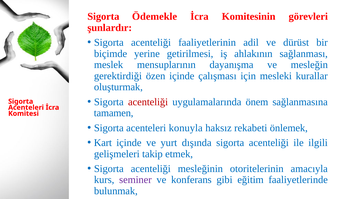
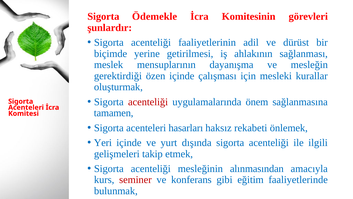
konuyla: konuyla -> hasarları
Kart: Kart -> Yeri
otoritelerinin: otoritelerinin -> alınmasından
seminer colour: purple -> red
